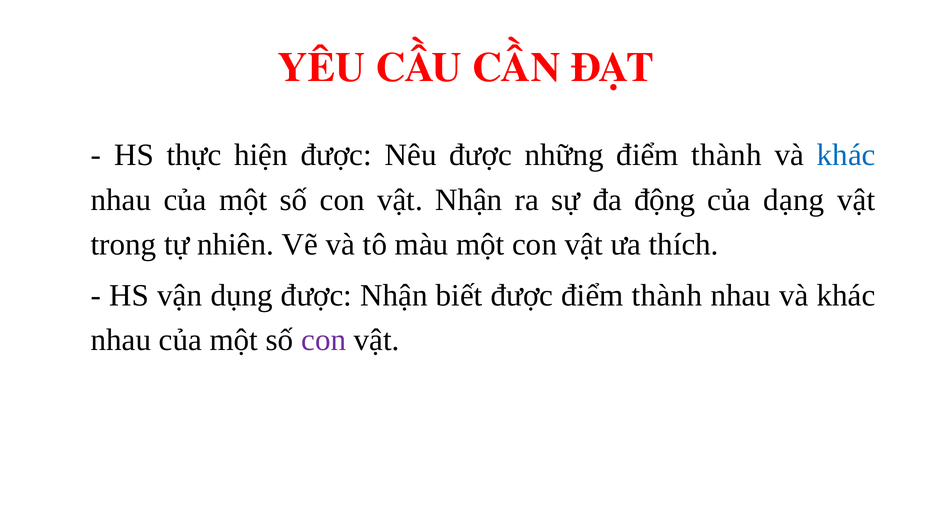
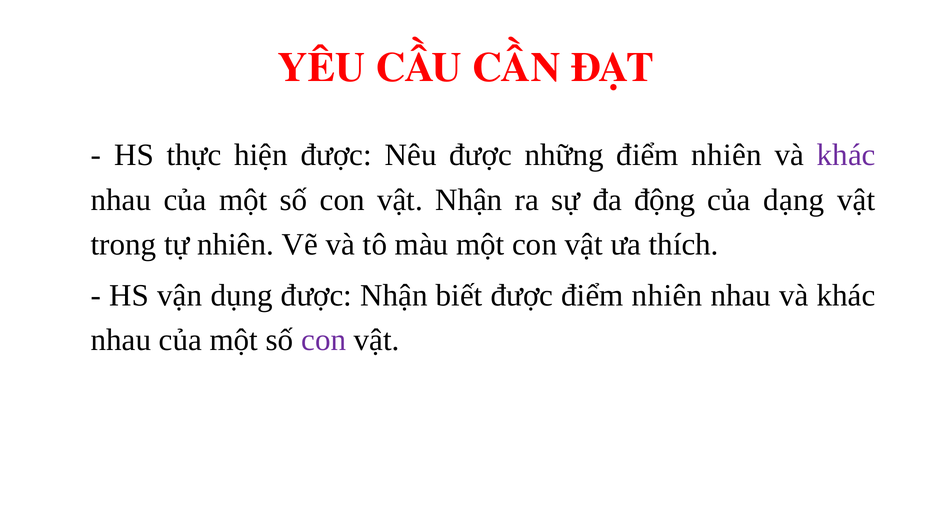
những điểm thành: thành -> nhiên
khác at (846, 155) colour: blue -> purple
được điểm thành: thành -> nhiên
